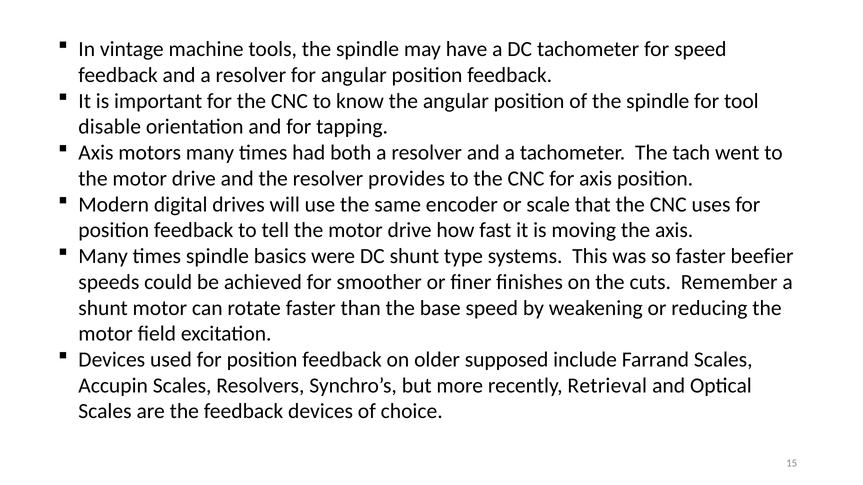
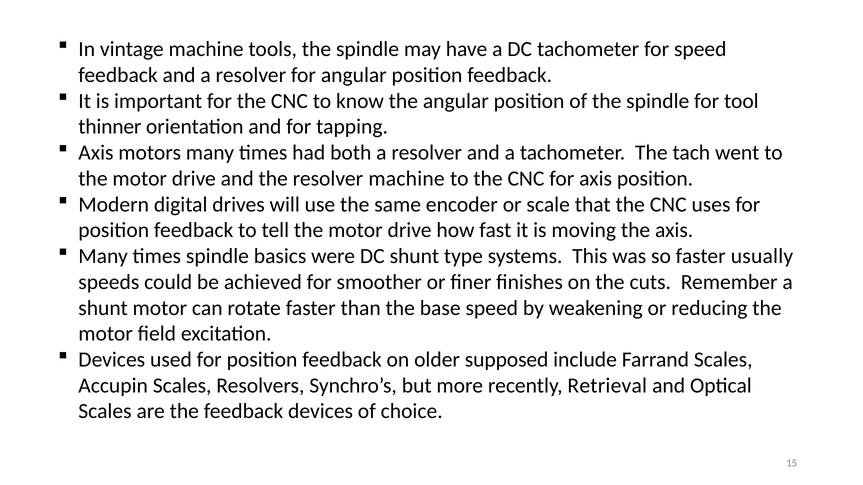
disable: disable -> thinner
resolver provides: provides -> machine
beefier: beefier -> usually
